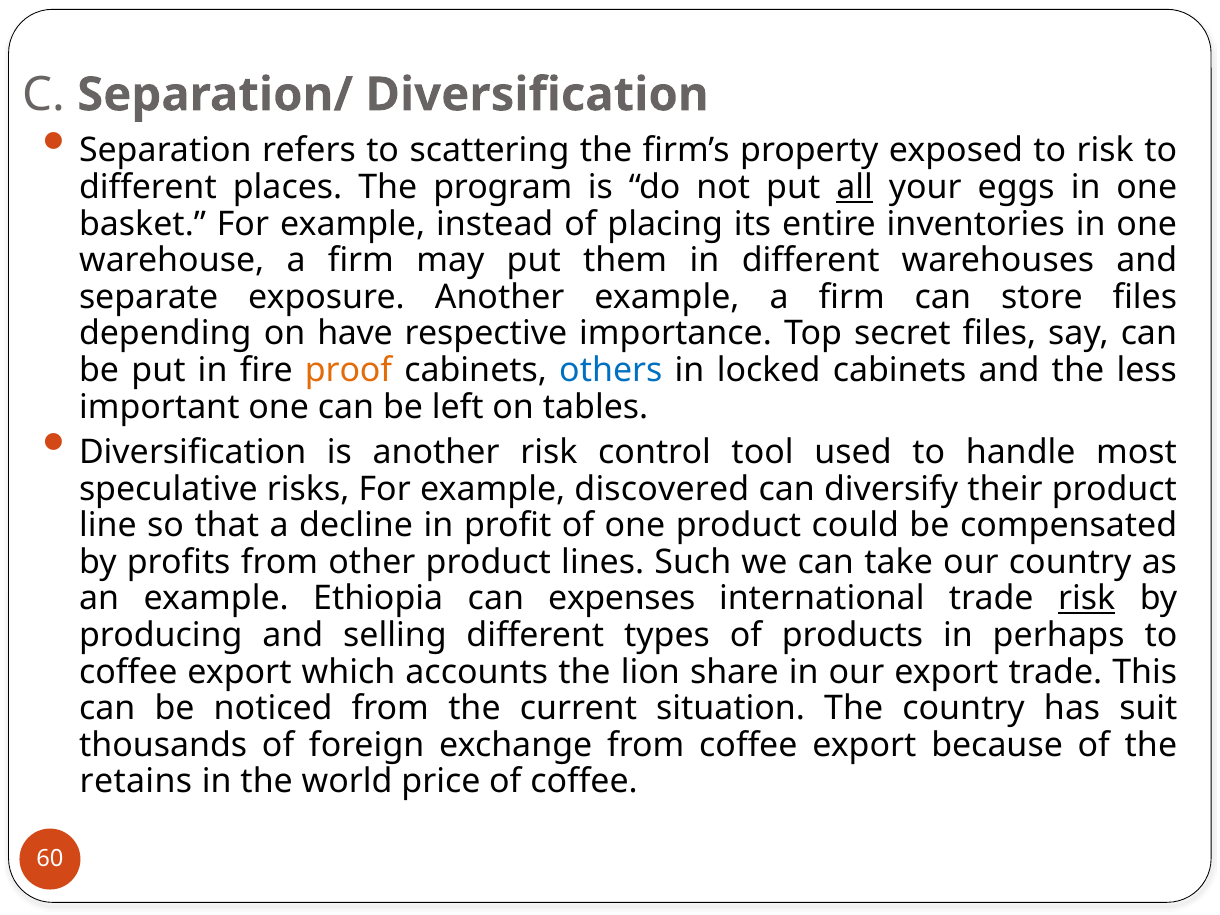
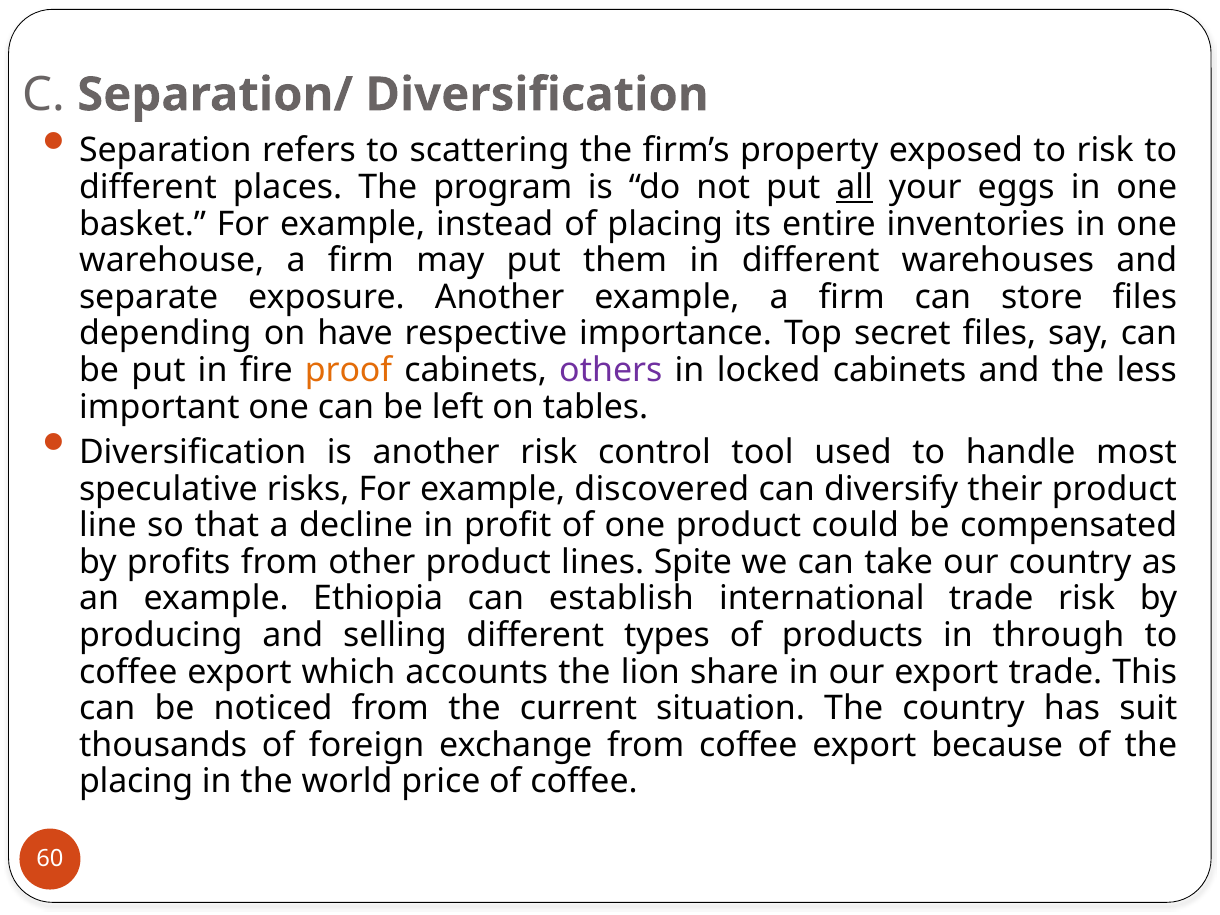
others colour: blue -> purple
Such: Such -> Spite
expenses: expenses -> establish
risk at (1087, 599) underline: present -> none
perhaps: perhaps -> through
retains at (136, 782): retains -> placing
